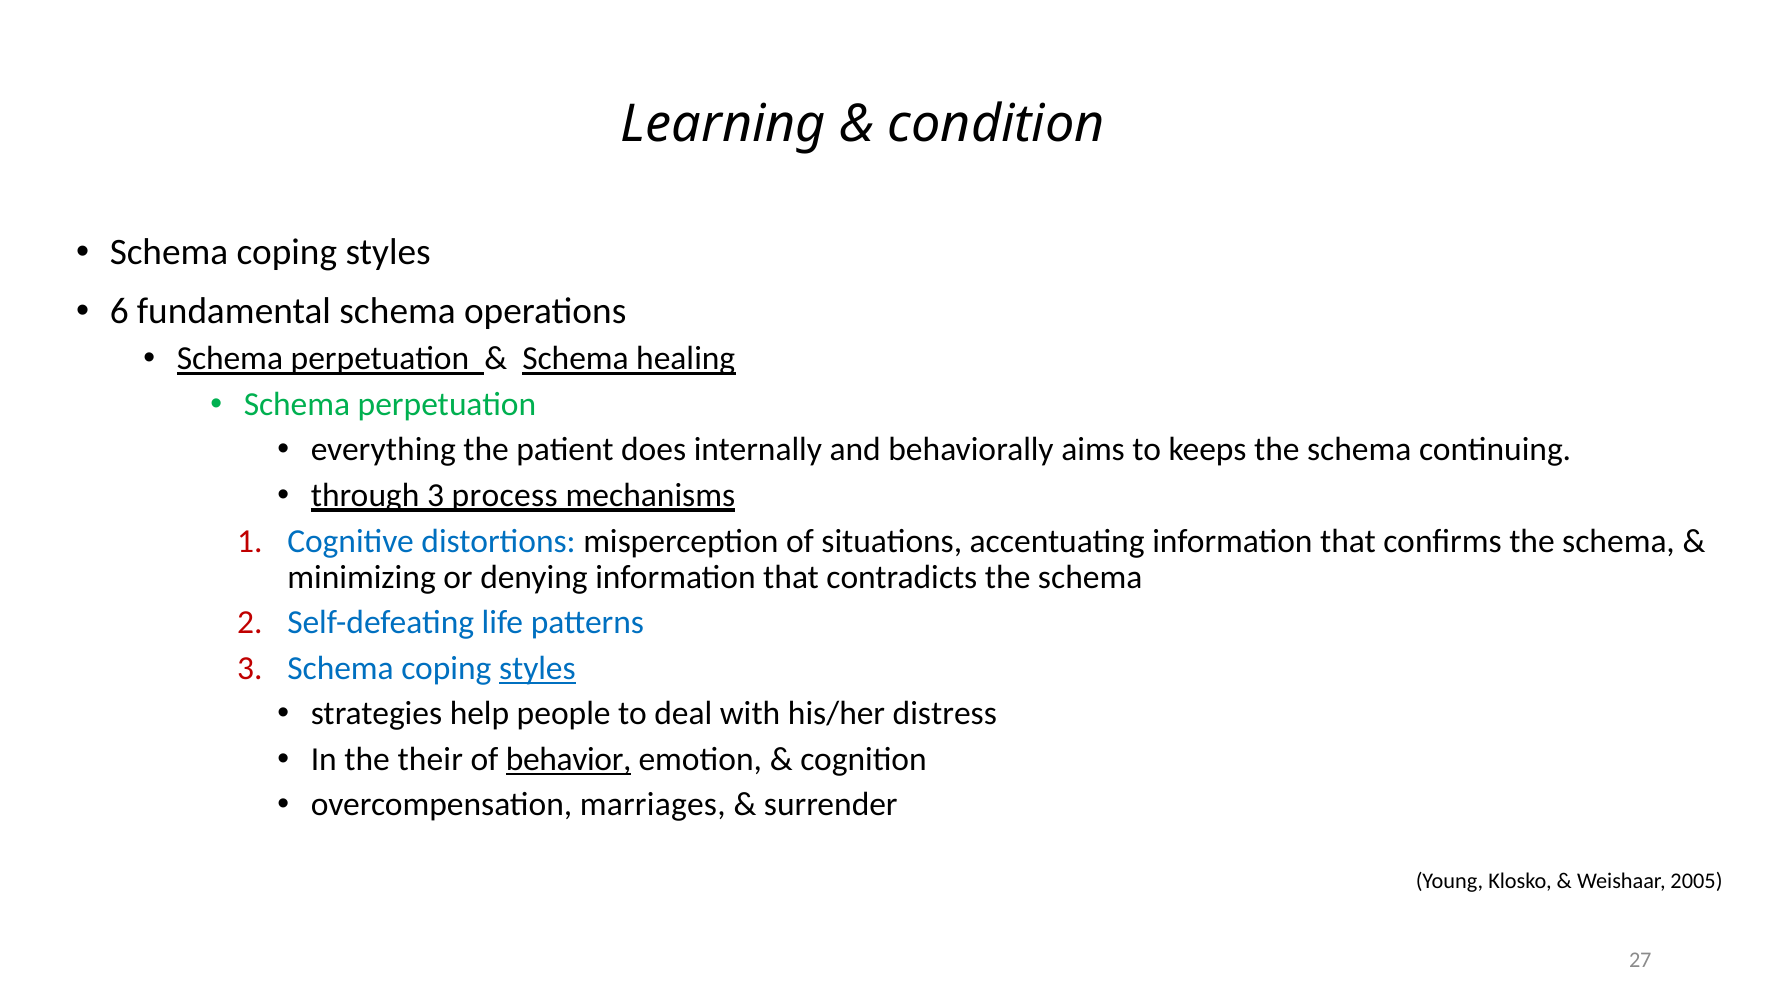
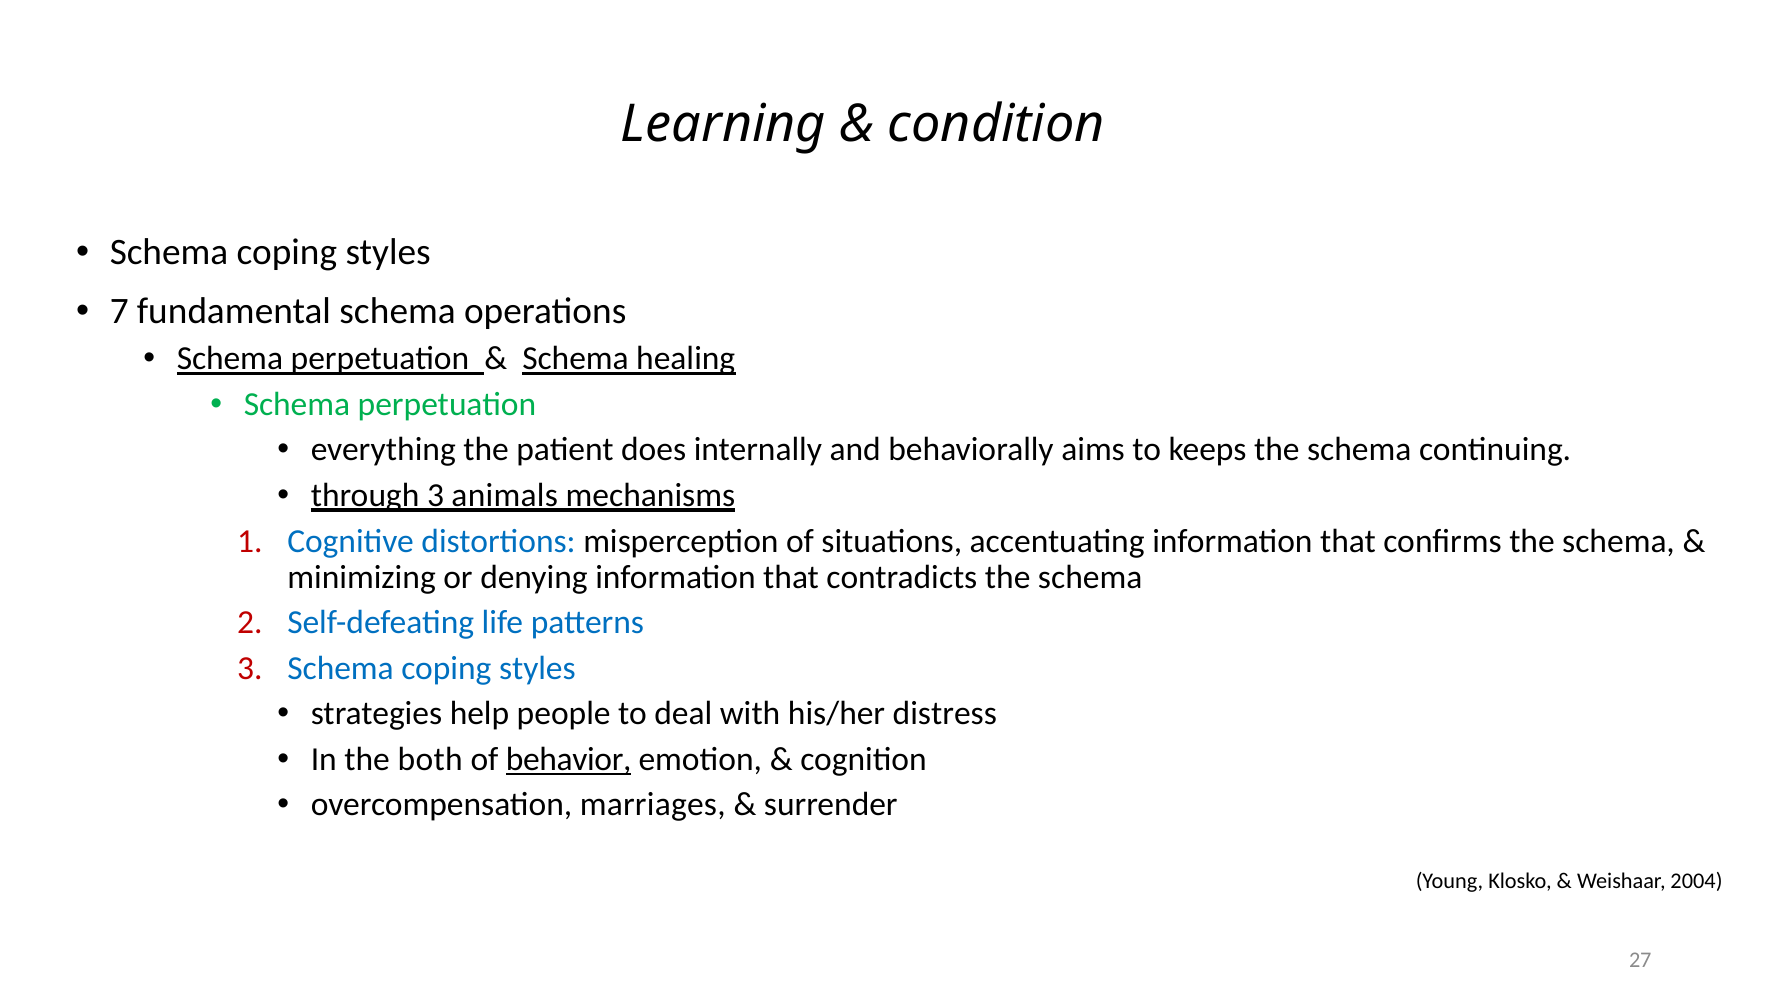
6: 6 -> 7
process: process -> animals
styles at (537, 668) underline: present -> none
their: their -> both
2005: 2005 -> 2004
